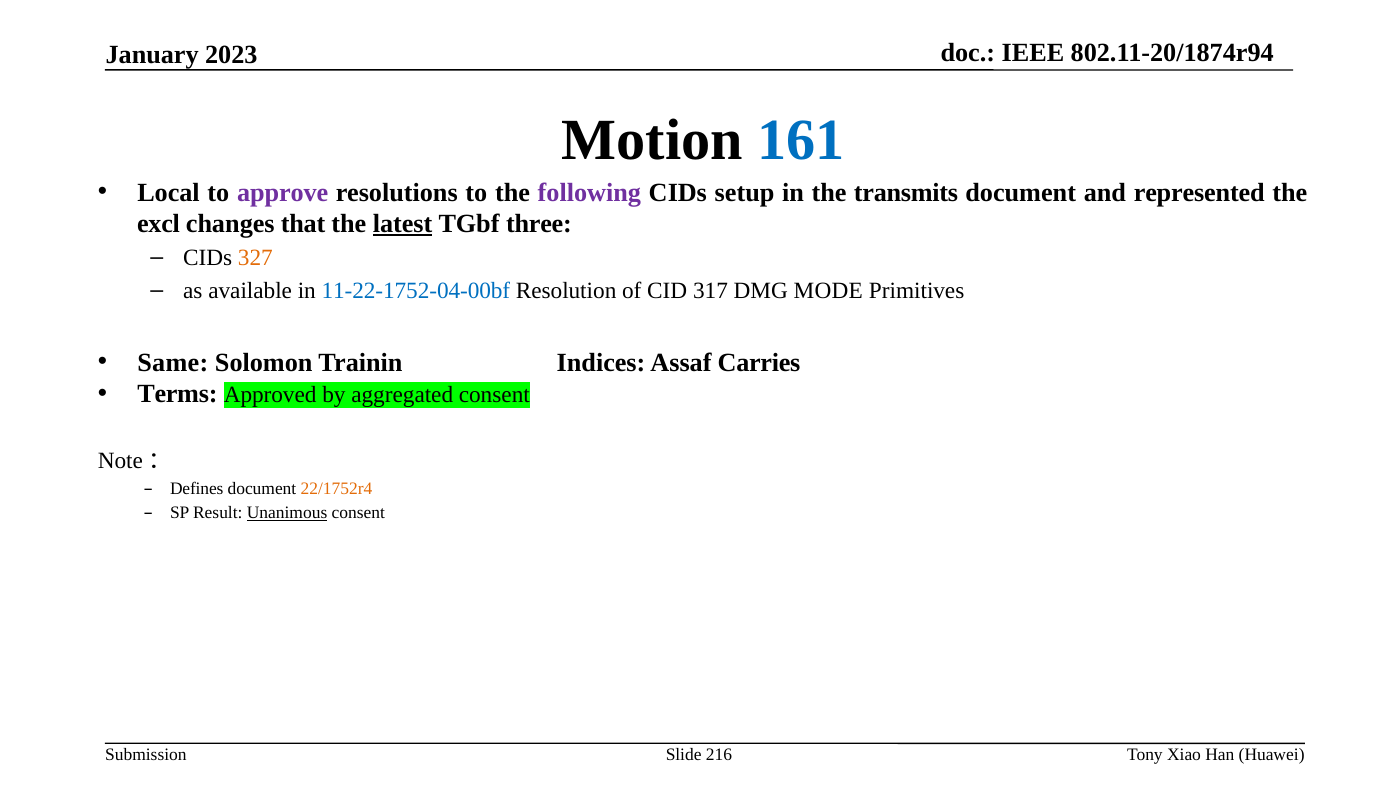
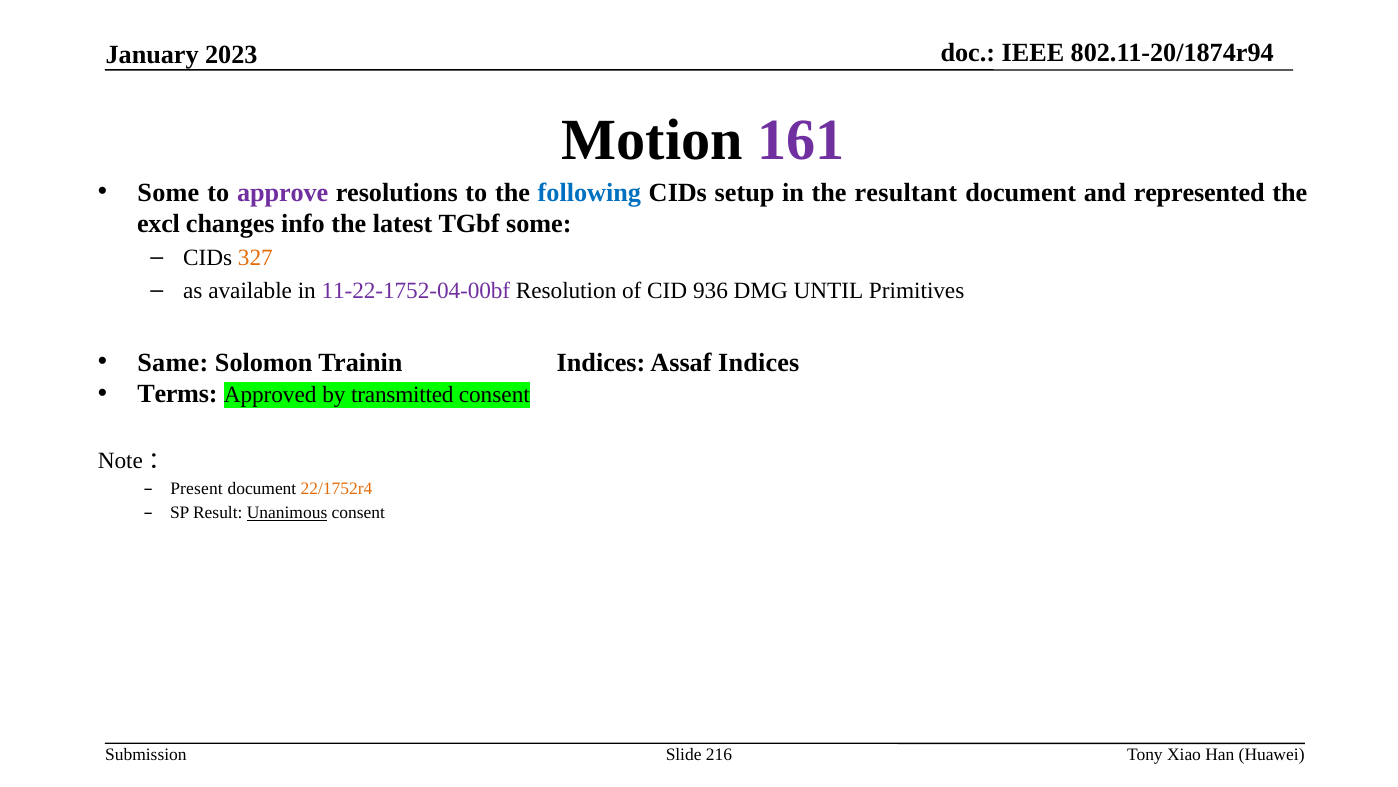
161 colour: blue -> purple
Local at (169, 192): Local -> Some
following colour: purple -> blue
transmits: transmits -> resultant
that: that -> info
latest underline: present -> none
TGbf three: three -> some
11-22-1752-04-00bf colour: blue -> purple
317: 317 -> 936
MODE: MODE -> UNTIL
Assaf Carries: Carries -> Indices
aggregated: aggregated -> transmitted
Defines: Defines -> Present
